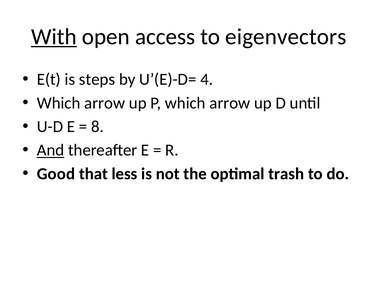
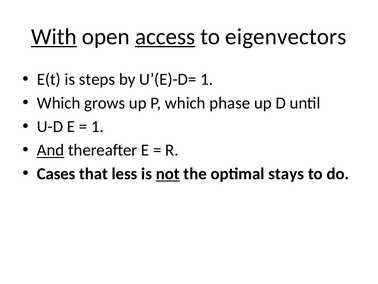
access underline: none -> present
U’(E)-D= 4: 4 -> 1
arrow at (105, 103): arrow -> grows
P which arrow: arrow -> phase
8 at (97, 126): 8 -> 1
Good: Good -> Cases
not underline: none -> present
trash: trash -> stays
